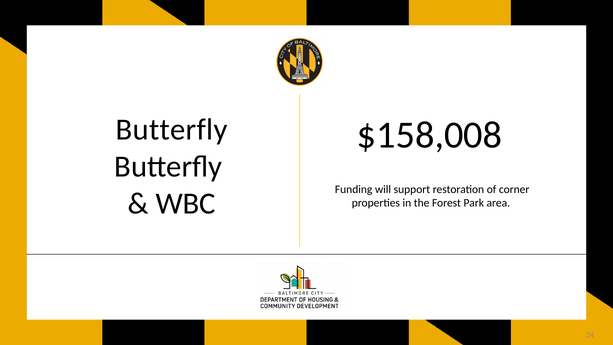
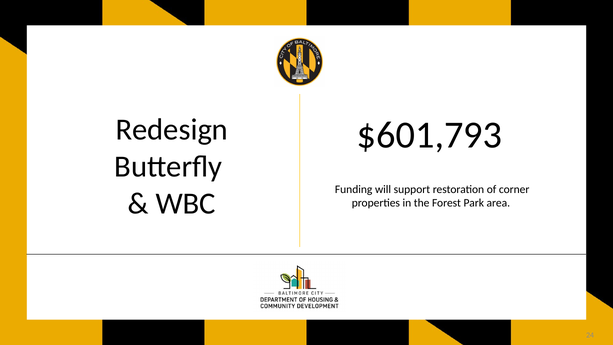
Butterfly at (172, 130): Butterfly -> Redesign
$158,008: $158,008 -> $601,793
